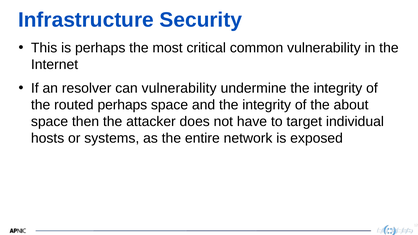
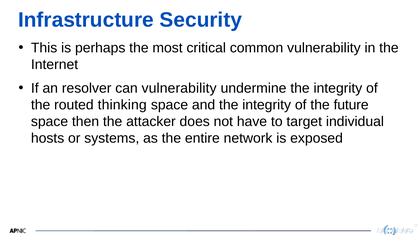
routed perhaps: perhaps -> thinking
about: about -> future
